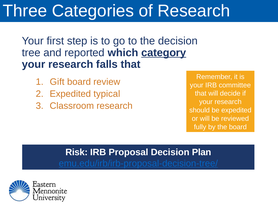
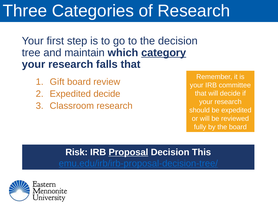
reported: reported -> maintain
Expedited typical: typical -> decide
Proposal underline: none -> present
Plan: Plan -> This
